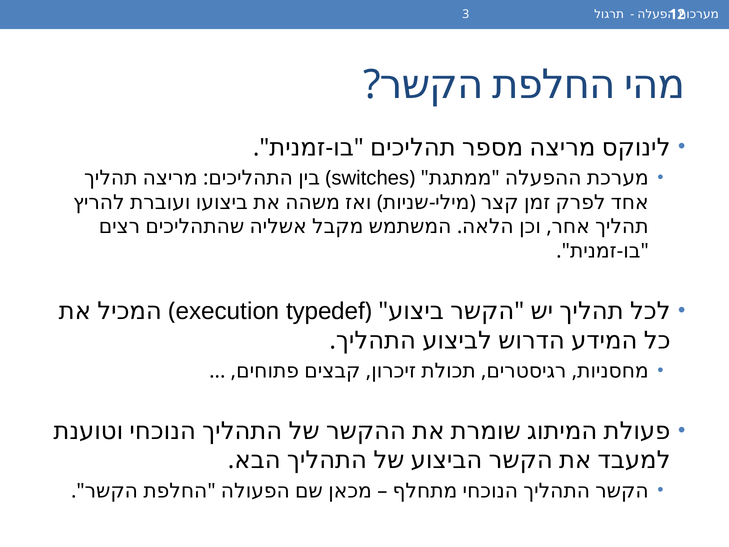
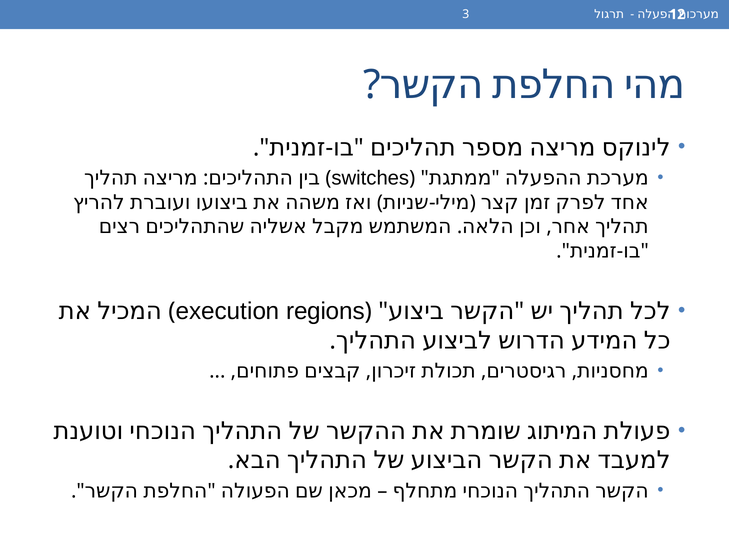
typedef: typedef -> regions
